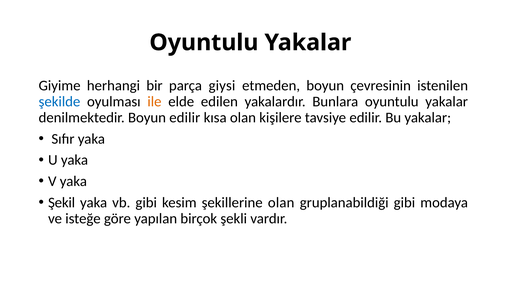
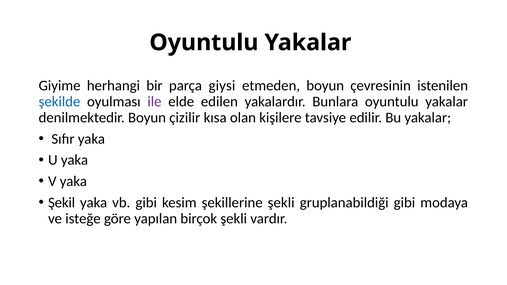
ile colour: orange -> purple
Boyun edilir: edilir -> çizilir
şekillerine olan: olan -> şekli
